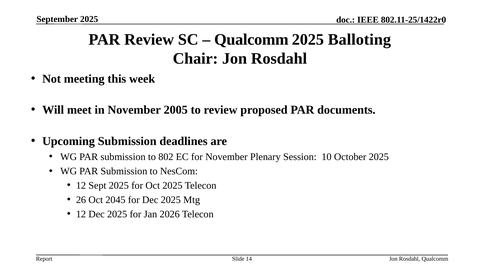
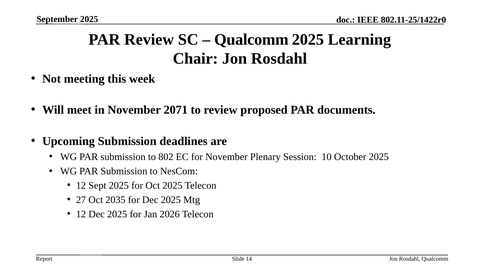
Balloting: Balloting -> Learning
2005: 2005 -> 2071
26: 26 -> 27
2045: 2045 -> 2035
